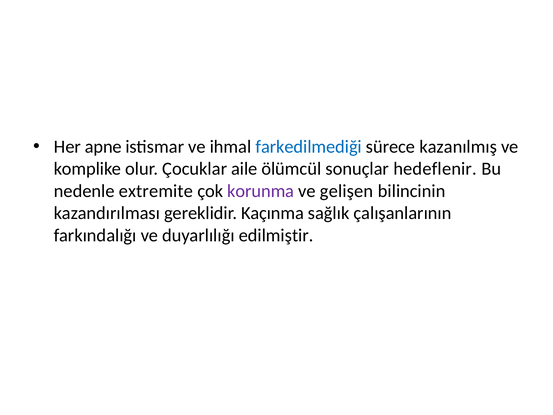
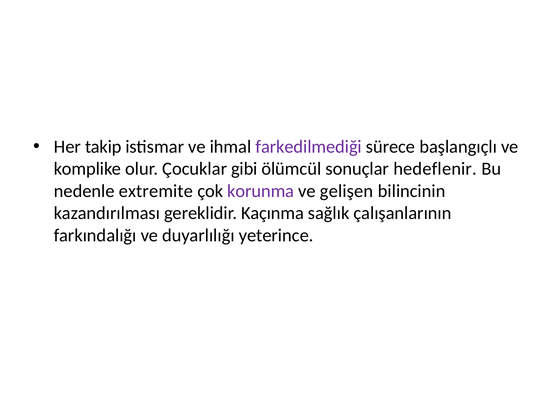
apne: apne -> takip
farkedilmediği colour: blue -> purple
kazanılmış: kazanılmış -> başlangıçlı
aile: aile -> gibi
edilmiştir: edilmiştir -> yeterince
